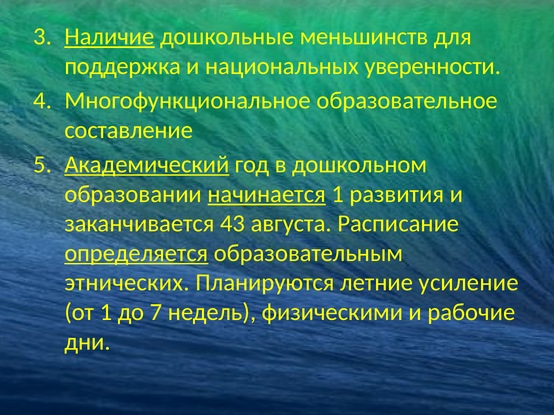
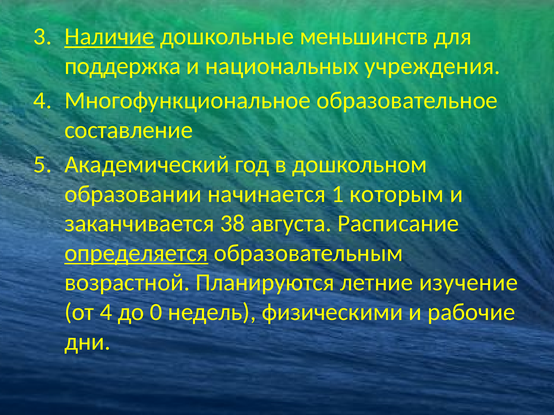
уверенности: уверенности -> учреждения
Академический underline: present -> none
начинается underline: present -> none
развития: развития -> которым
43: 43 -> 38
этнических: этнических -> возрастной
усиление: усиление -> изучение
от 1: 1 -> 4
7: 7 -> 0
